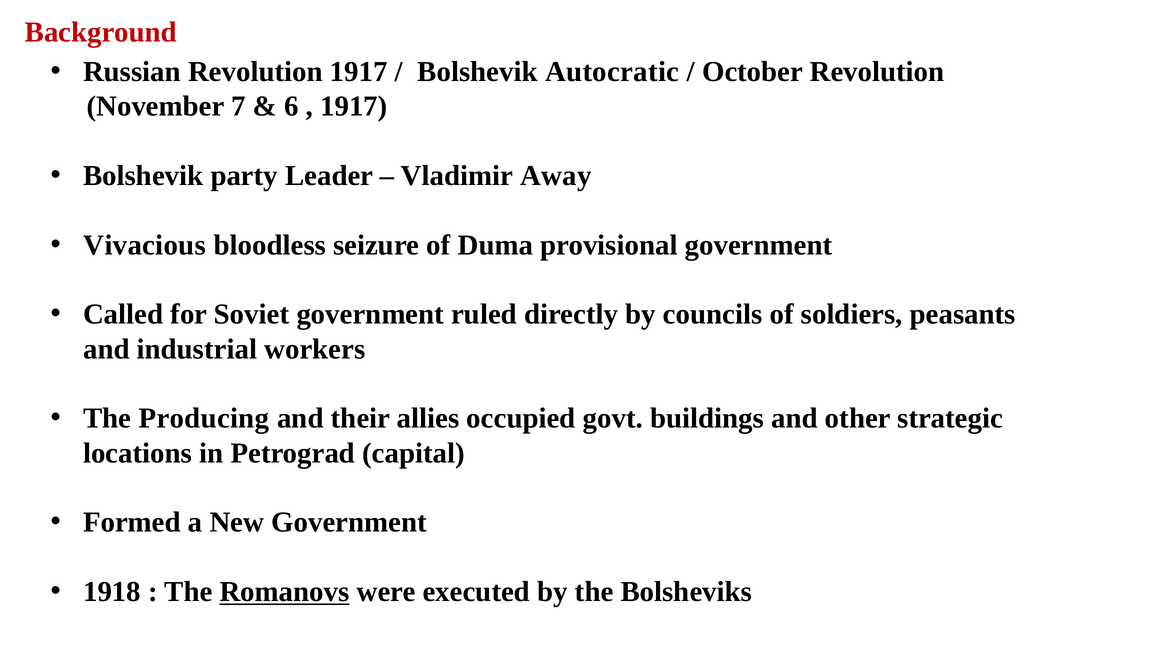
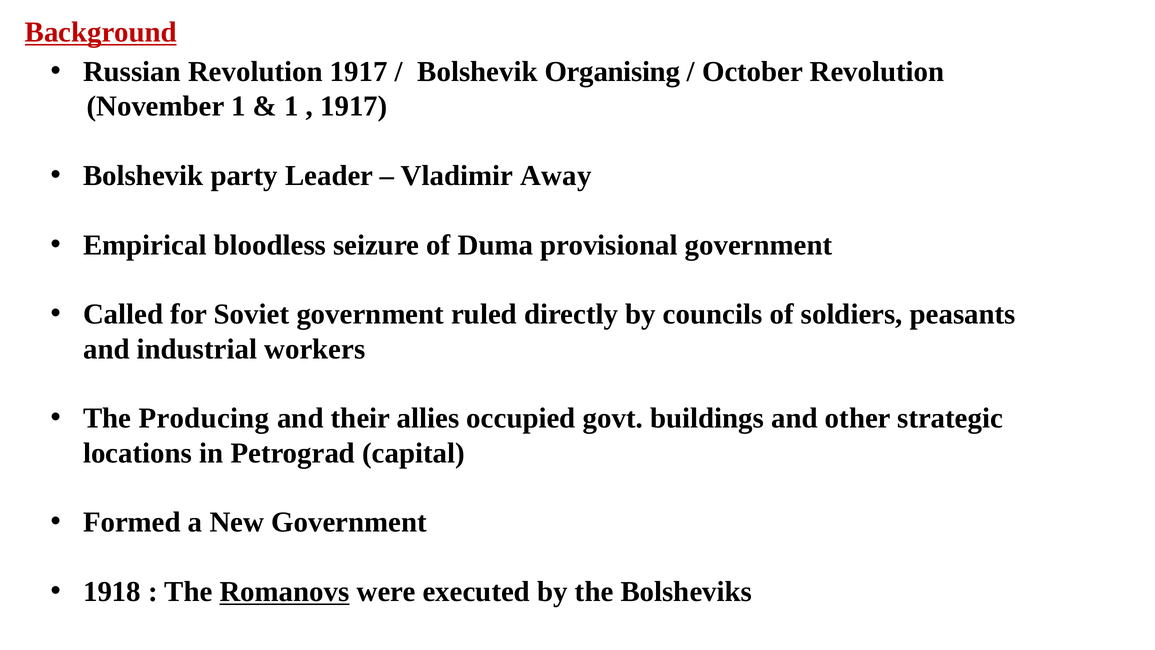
Background underline: none -> present
Autocratic: Autocratic -> Organising
November 7: 7 -> 1
6 at (291, 106): 6 -> 1
Vivacious: Vivacious -> Empirical
